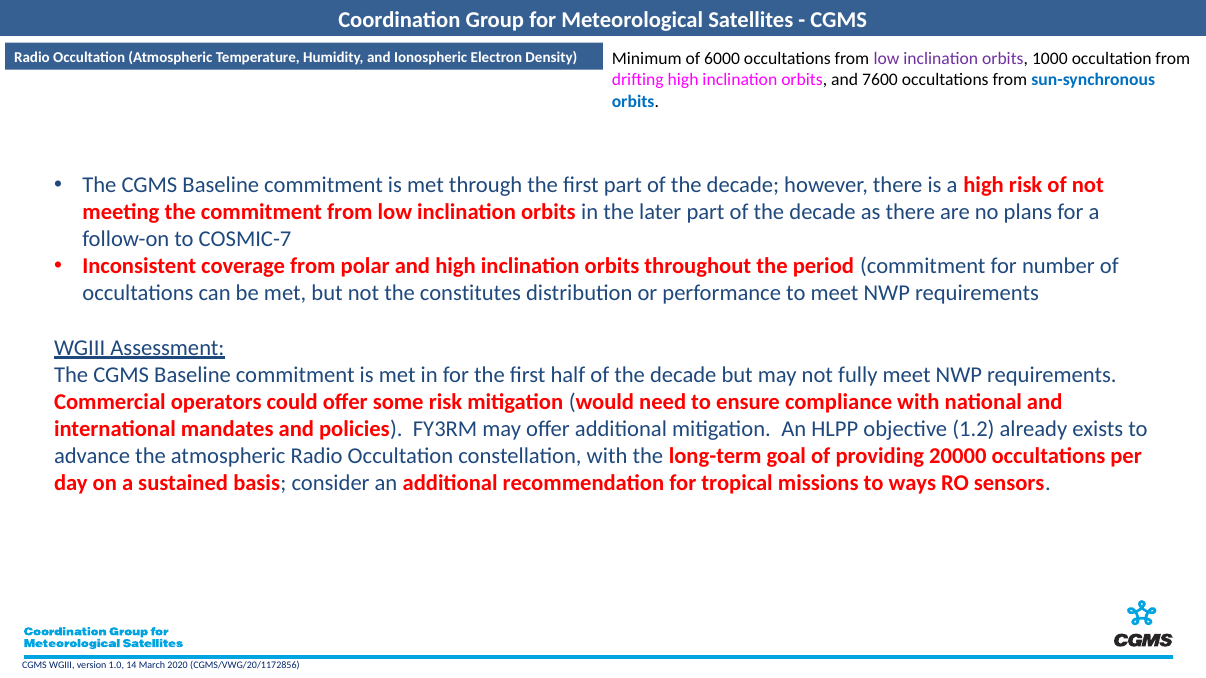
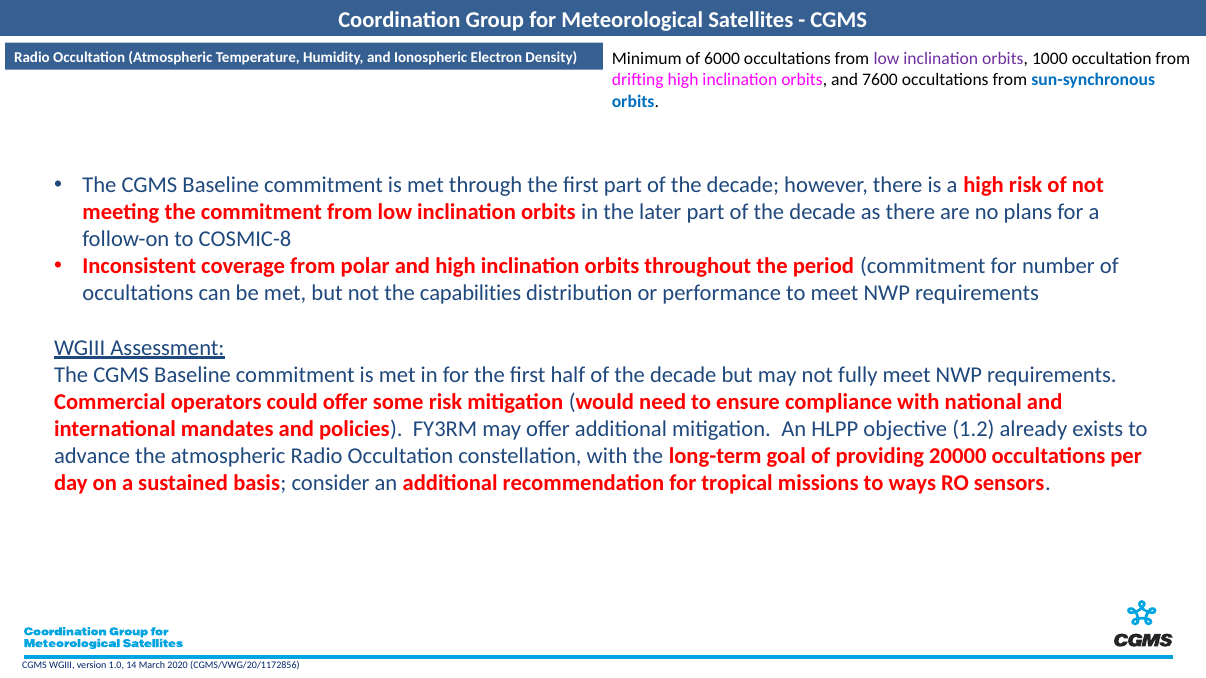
COSMIC-7: COSMIC-7 -> COSMIC-8
constitutes: constitutes -> capabilities
